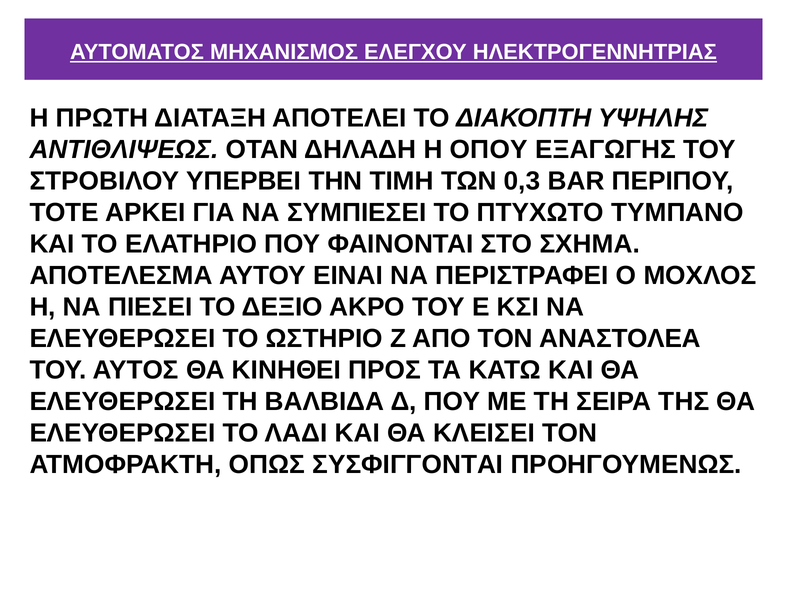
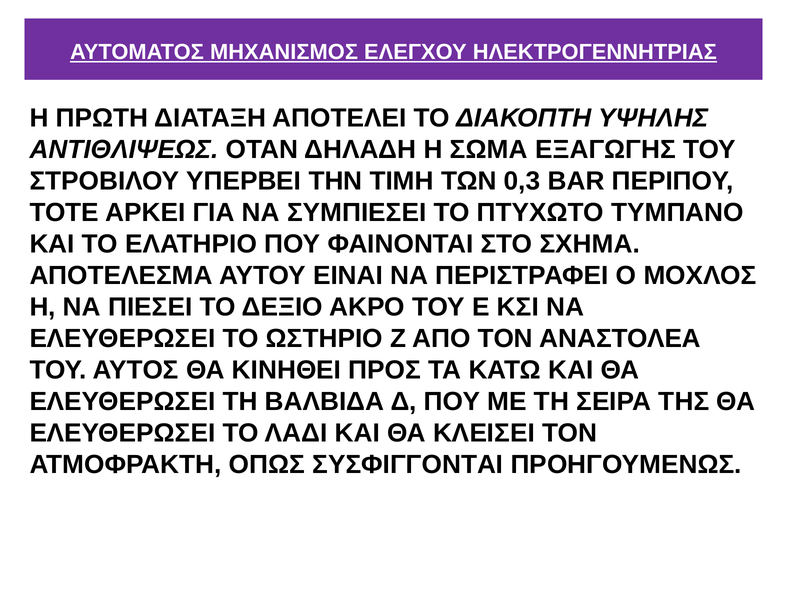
ΟΠΟΥ: ΟΠΟΥ -> ΣΩΜΑ
